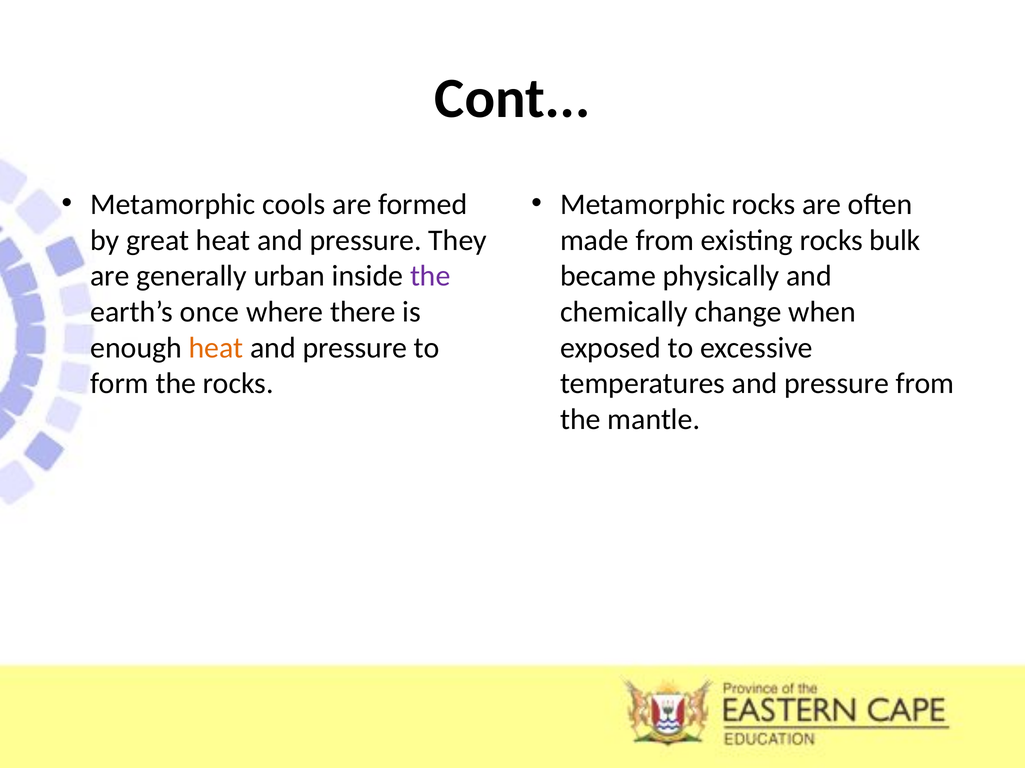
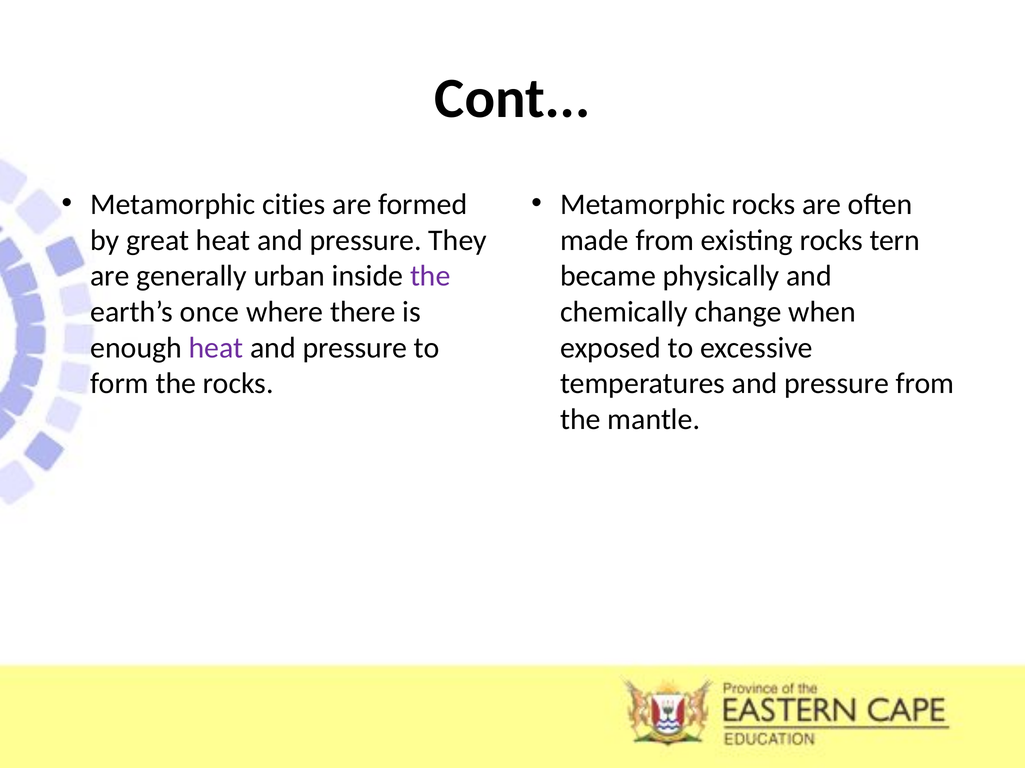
cools: cools -> cities
bulk: bulk -> tern
heat at (216, 348) colour: orange -> purple
